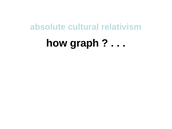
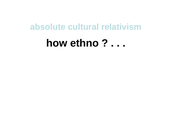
graph: graph -> ethno
